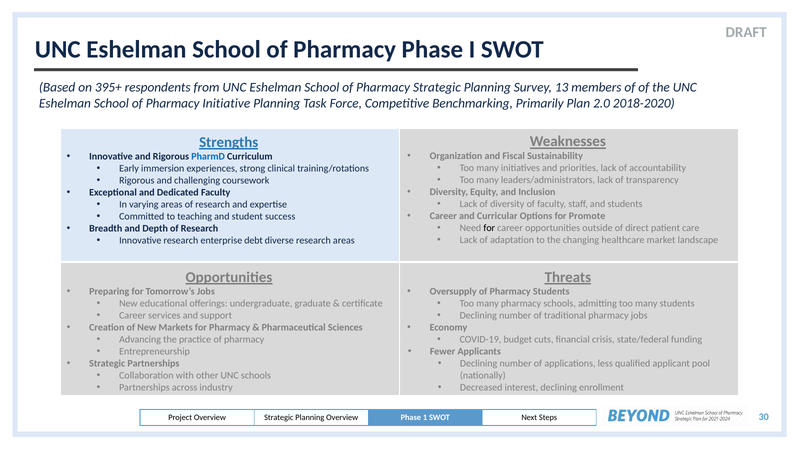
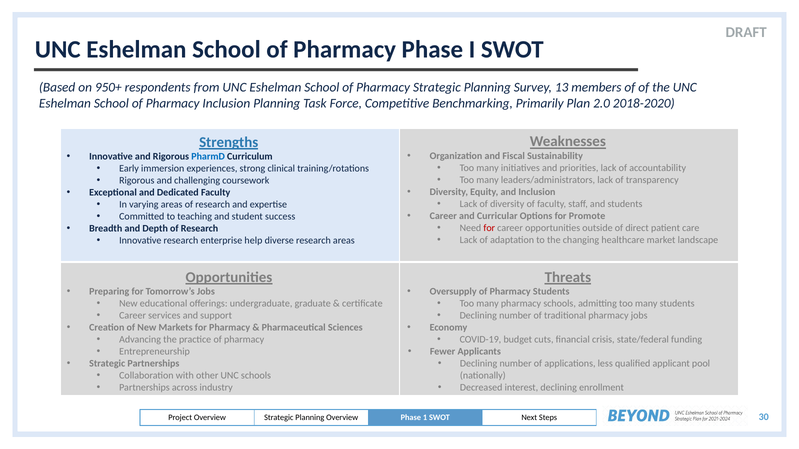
395+: 395+ -> 950+
Pharmacy Initiative: Initiative -> Inclusion
for at (489, 228) colour: black -> red
debt: debt -> help
